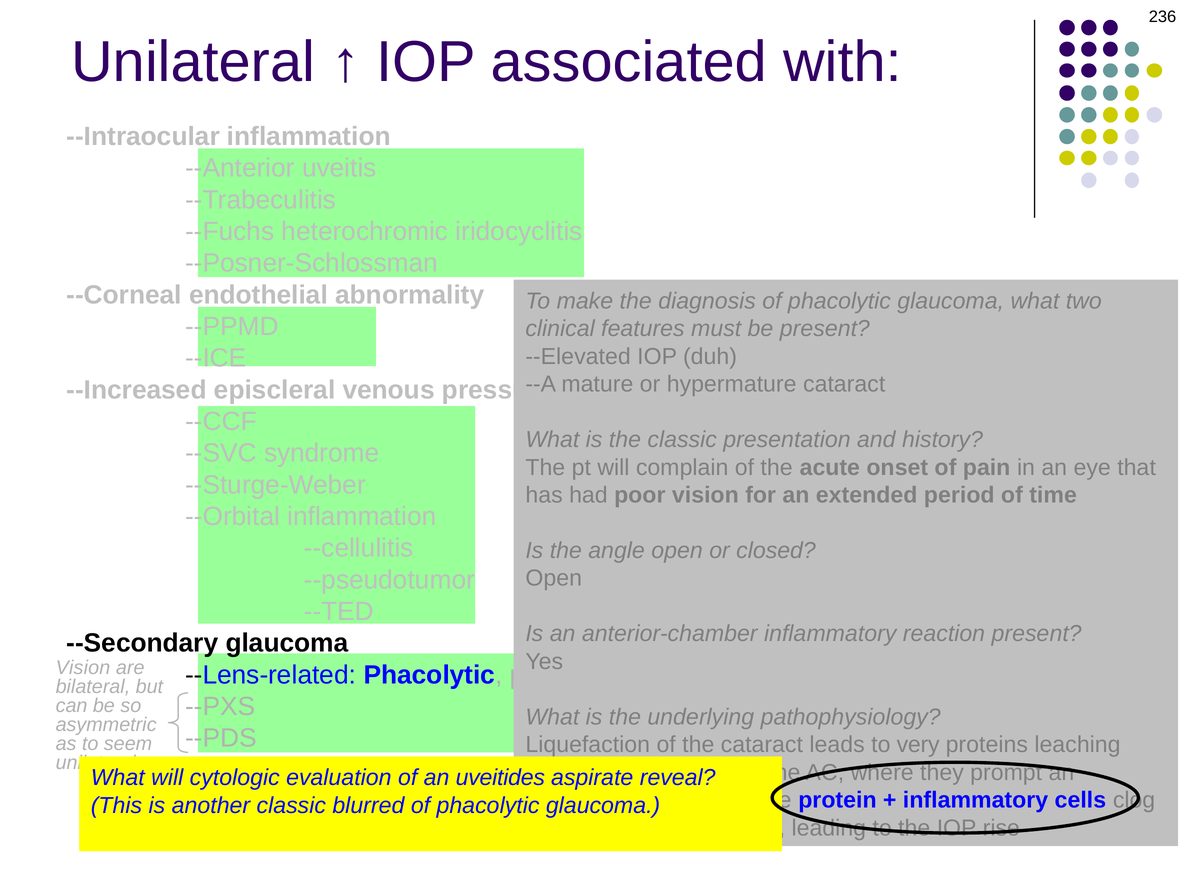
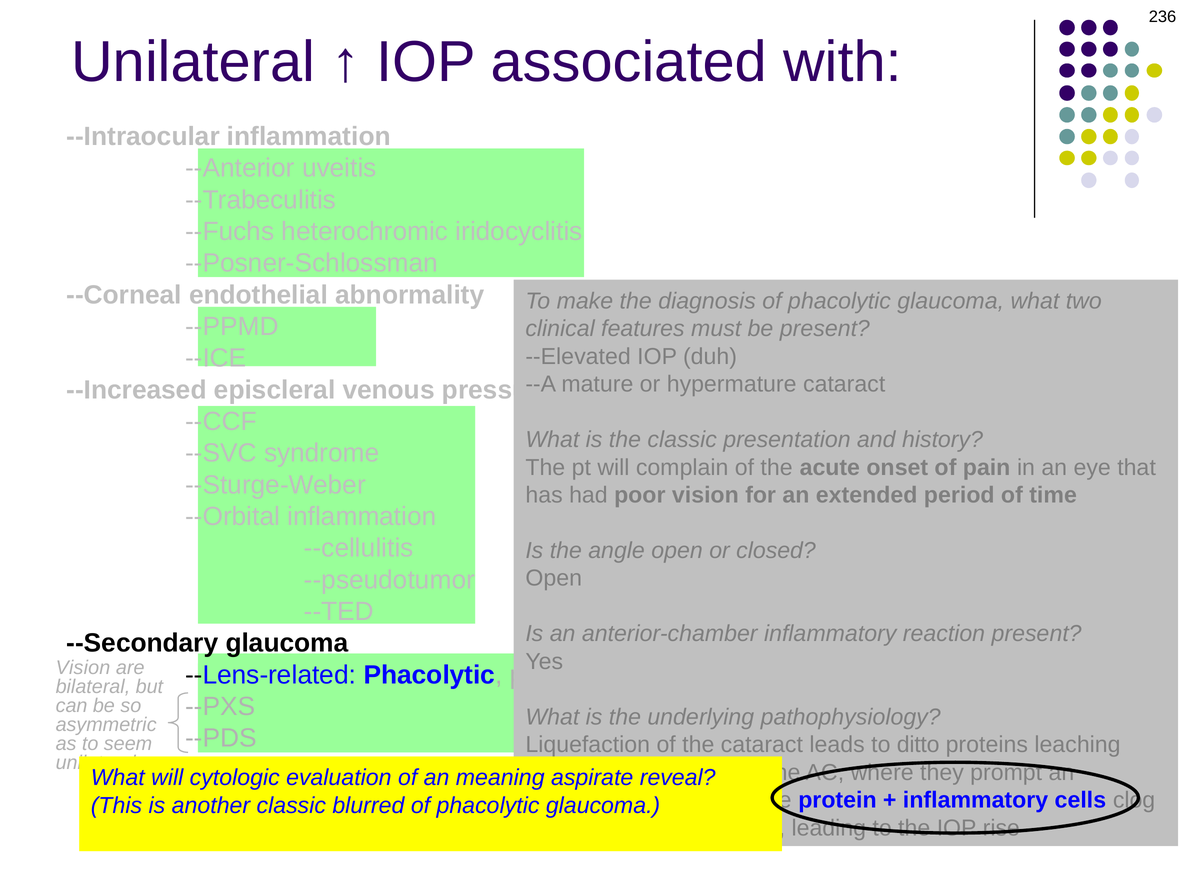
very: very -> ditto
uveitides: uveitides -> meaning
